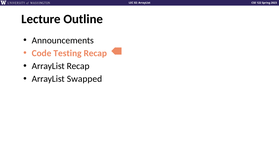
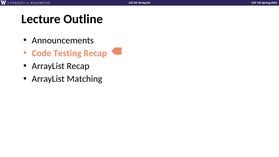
Swapped: Swapped -> Matching
